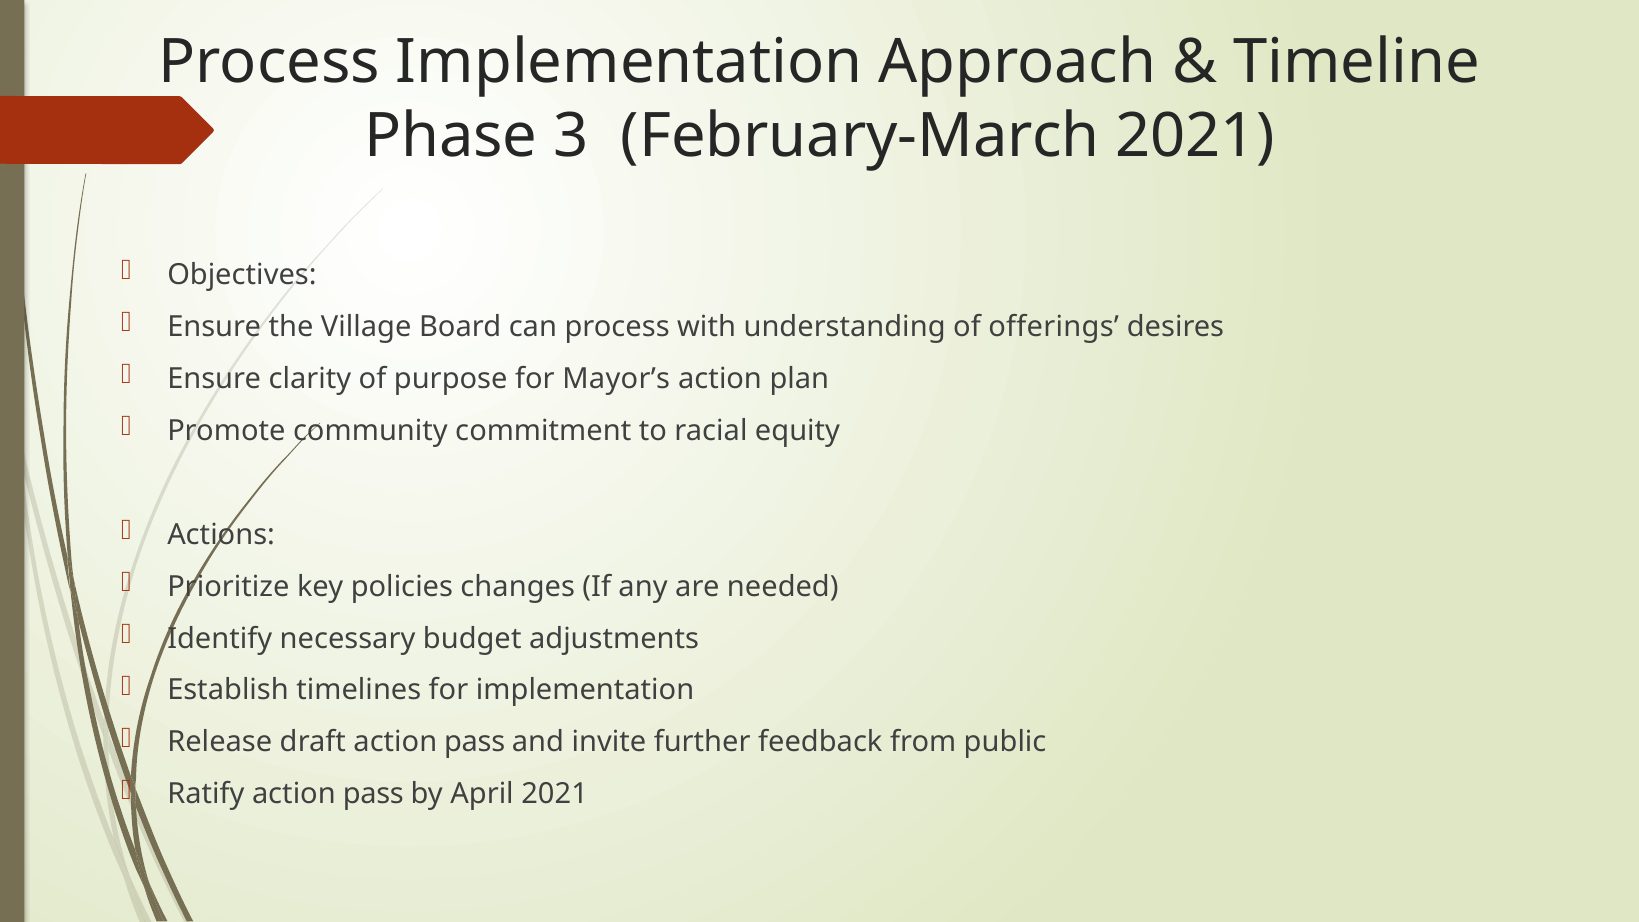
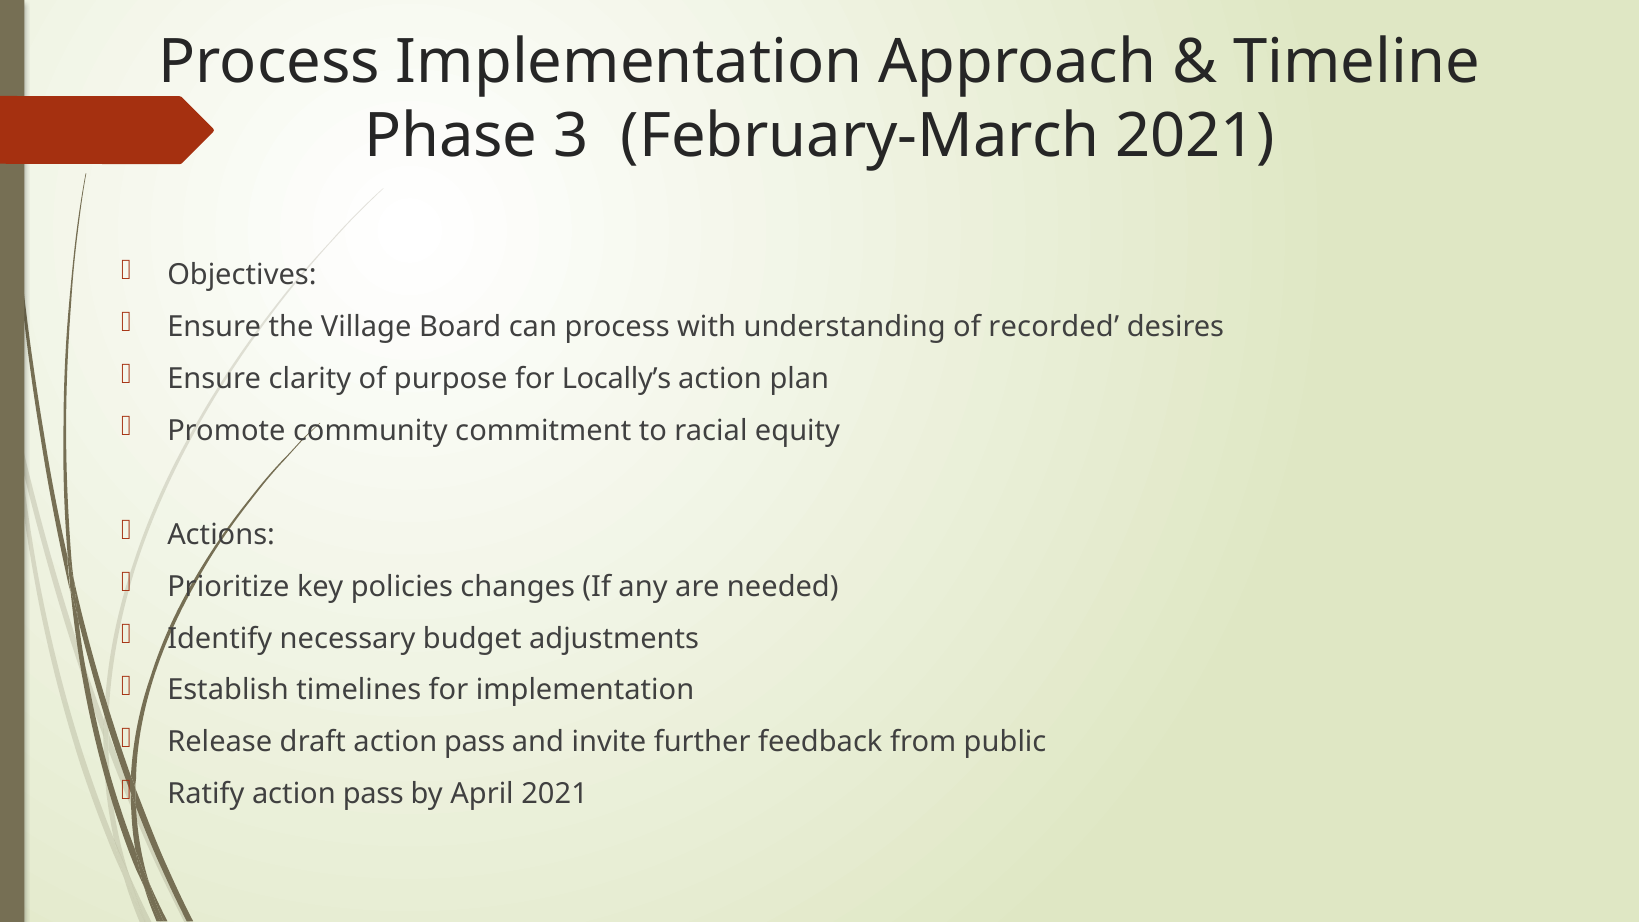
offerings: offerings -> recorded
Mayor’s: Mayor’s -> Locally’s
